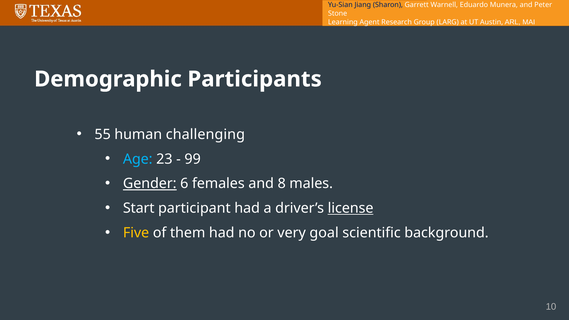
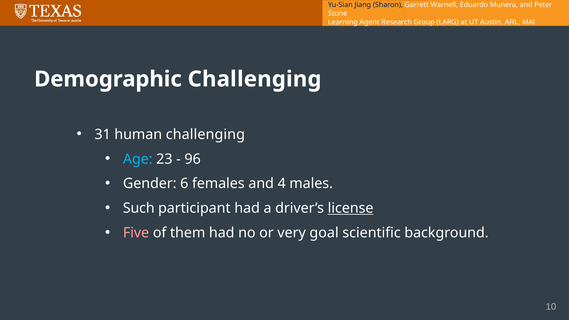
Demographic Participants: Participants -> Challenging
55: 55 -> 31
99: 99 -> 96
Gender underline: present -> none
8: 8 -> 4
Start: Start -> Such
Five colour: yellow -> pink
